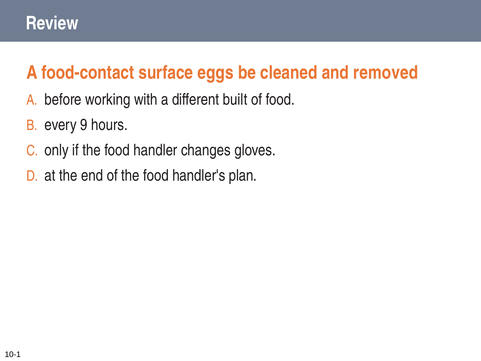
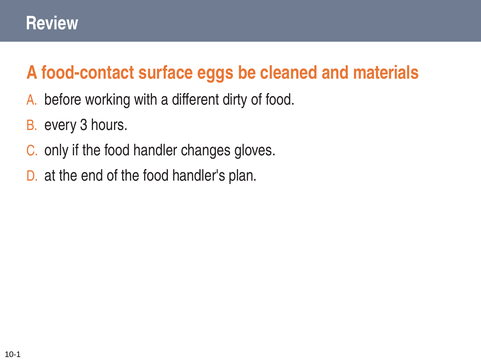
removed: removed -> materials
built: built -> dirty
9: 9 -> 3
